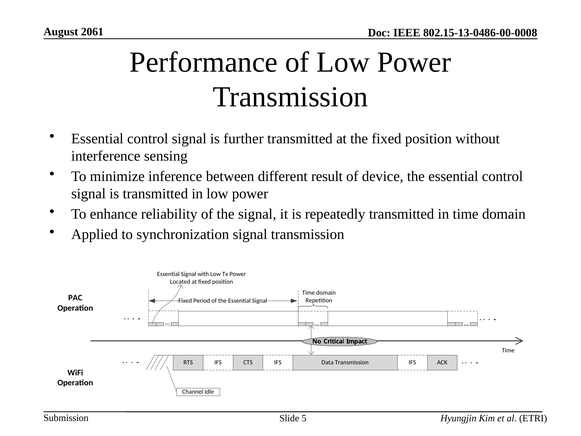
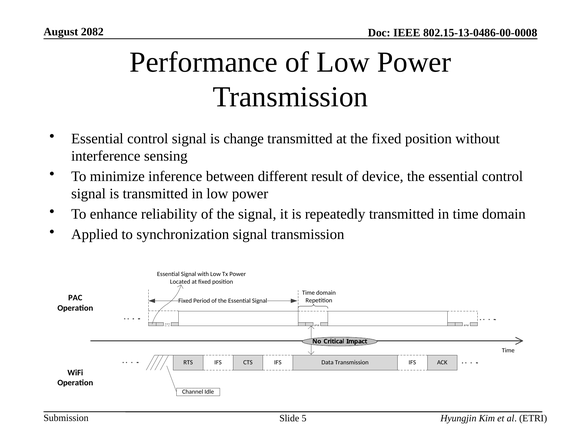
2061: 2061 -> 2082
further: further -> change
